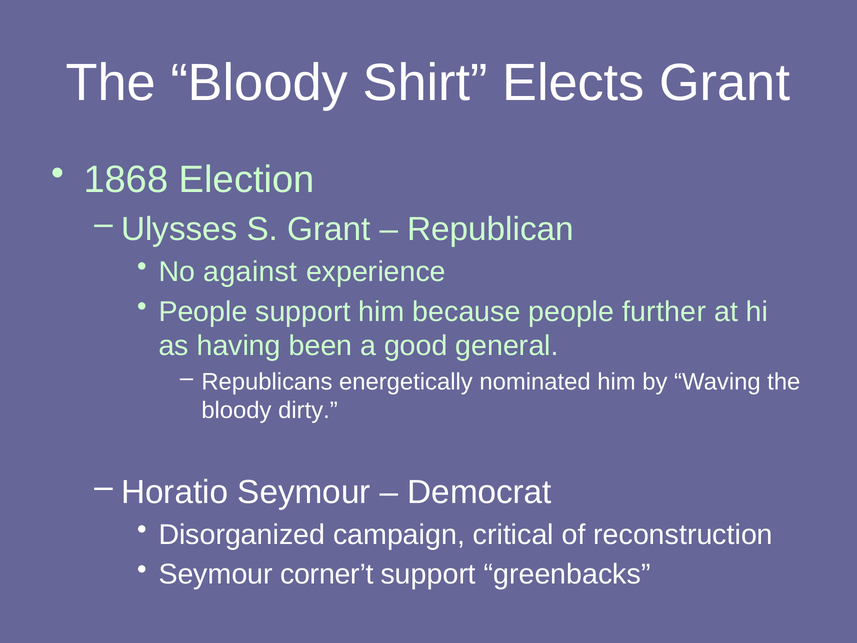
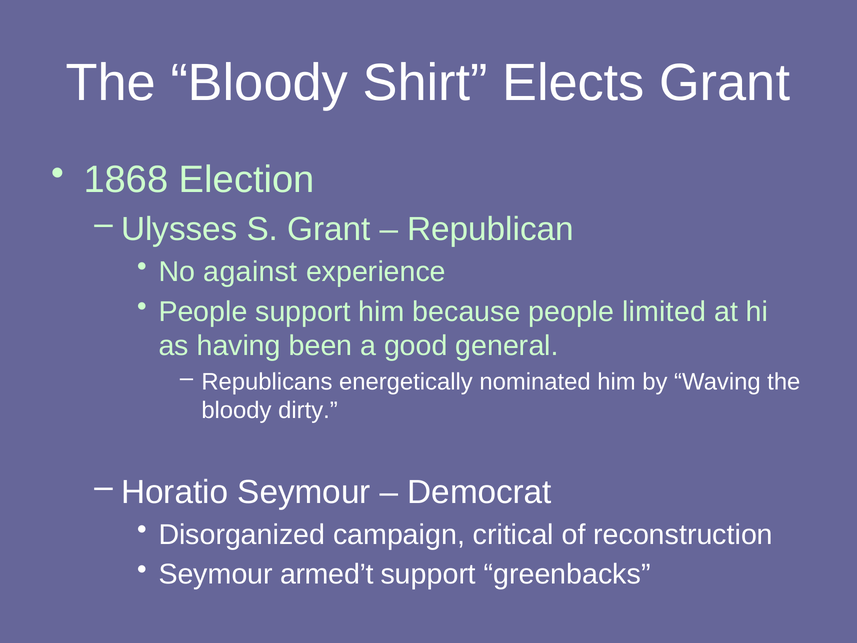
further: further -> limited
corner’t: corner’t -> armed’t
